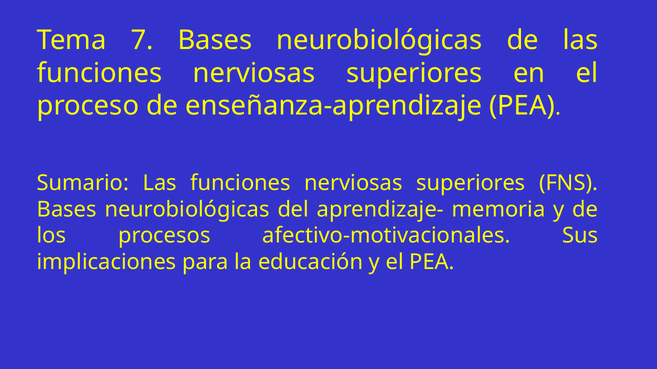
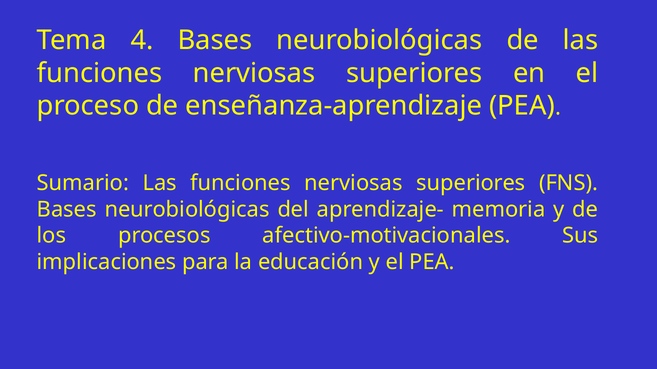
7: 7 -> 4
